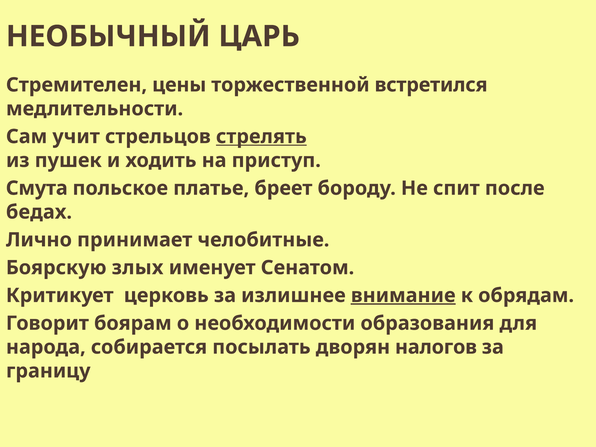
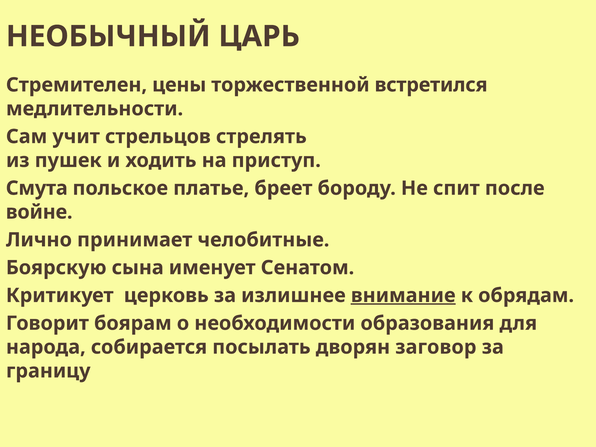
стрелять underline: present -> none
бедах: бедах -> войне
злых: злых -> сына
налогов: налогов -> заговор
